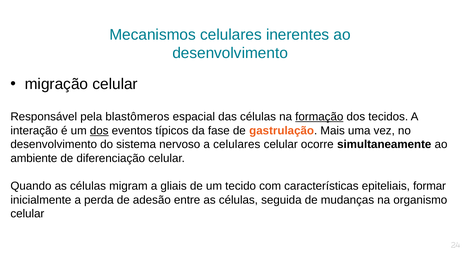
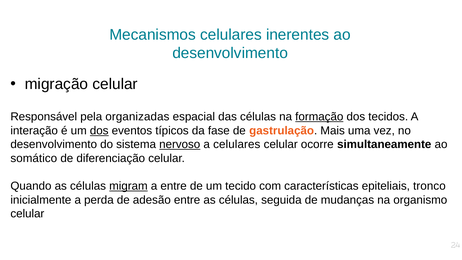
blastômeros: blastômeros -> organizadas
nervoso underline: none -> present
ambiente: ambiente -> somático
migram underline: none -> present
a gliais: gliais -> entre
formar: formar -> tronco
